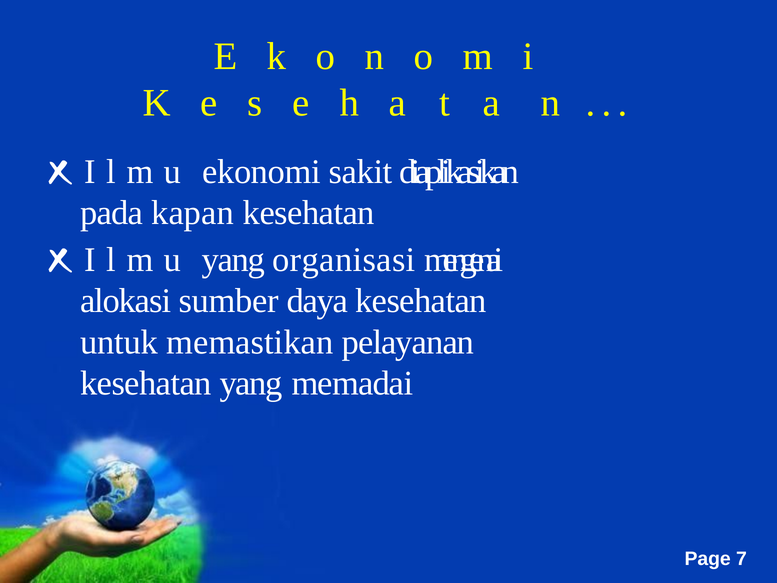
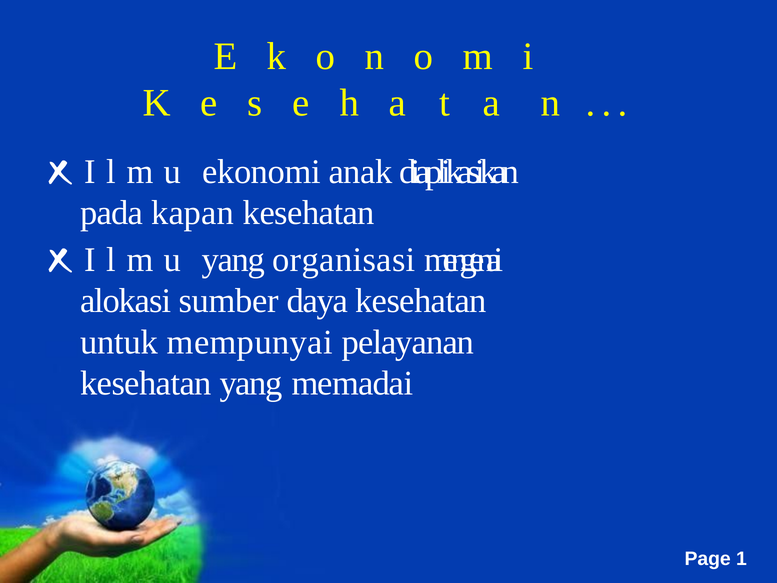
sakit: sakit -> anak
memastikan: memastikan -> mempunyai
7: 7 -> 1
